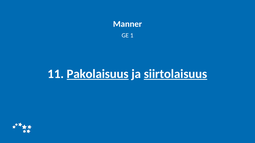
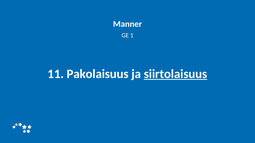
Pakolaisuus underline: present -> none
